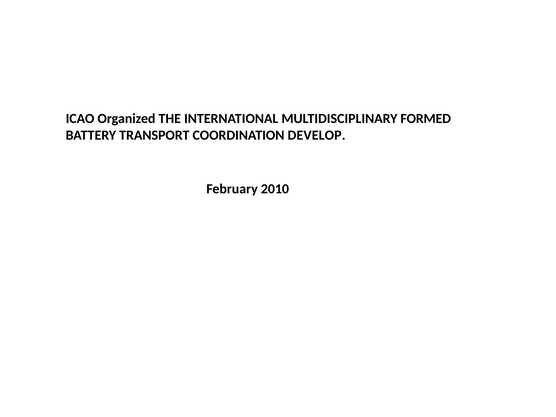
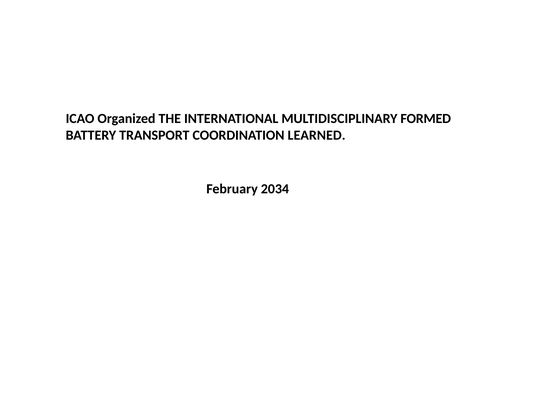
DEVELOP: DEVELOP -> LEARNED
2010: 2010 -> 2034
